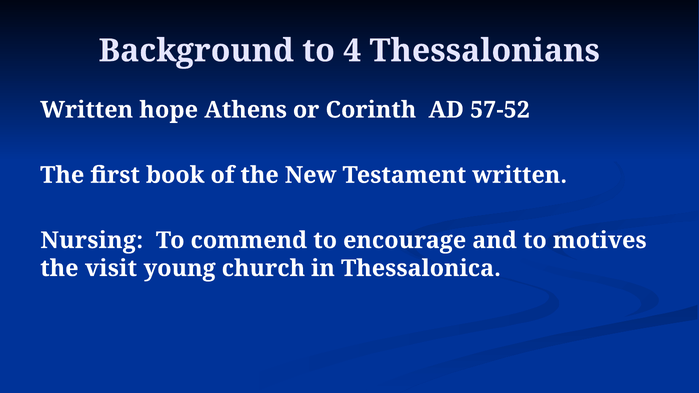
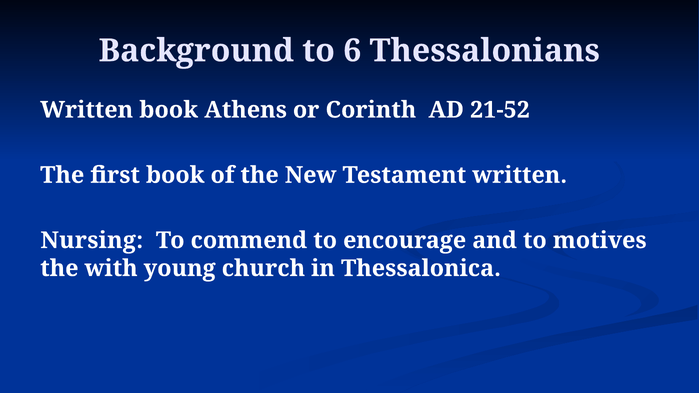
4: 4 -> 6
Written hope: hope -> book
57-52: 57-52 -> 21-52
visit: visit -> with
